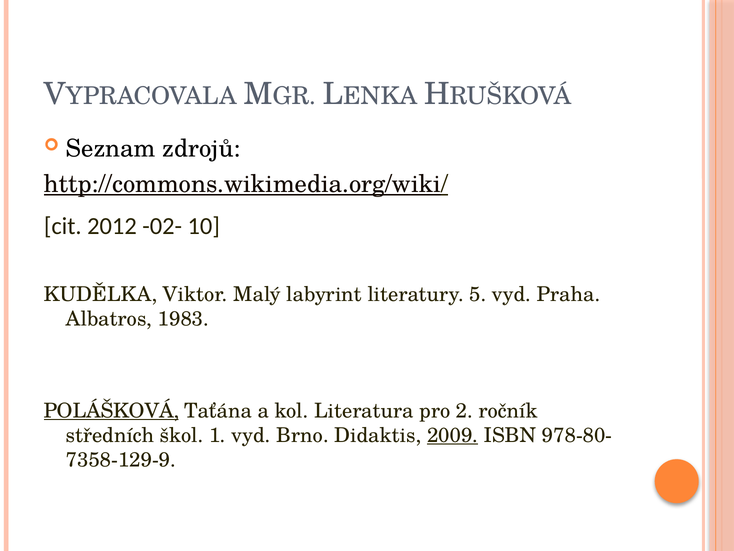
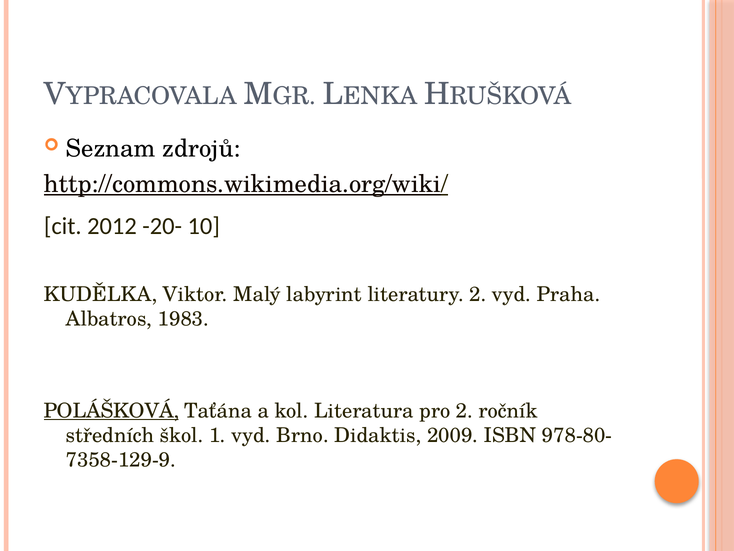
-02-: -02- -> -20-
literatury 5: 5 -> 2
2009 underline: present -> none
